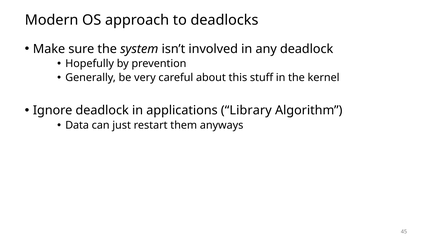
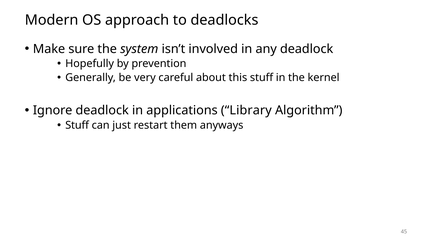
Data at (77, 125): Data -> Stuff
